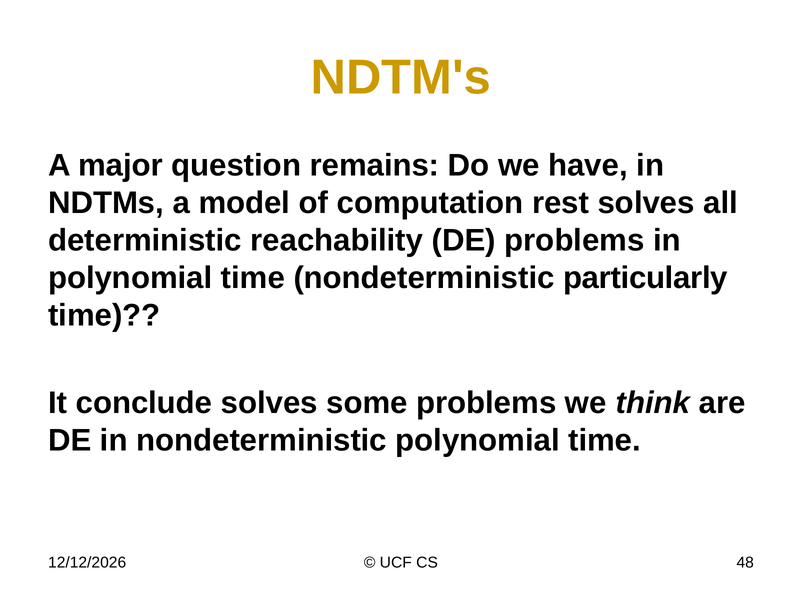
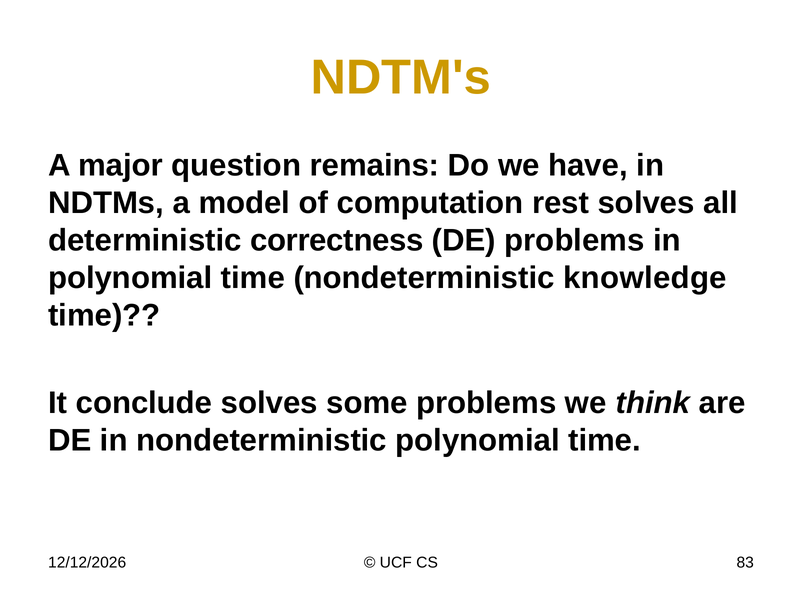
reachability: reachability -> correctness
particularly: particularly -> knowledge
48: 48 -> 83
